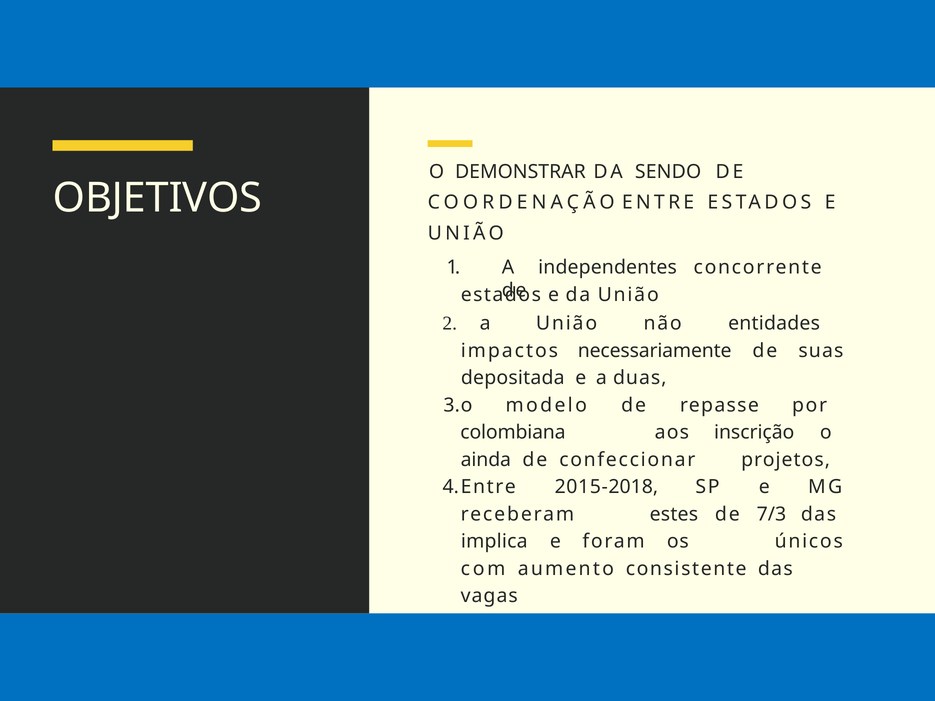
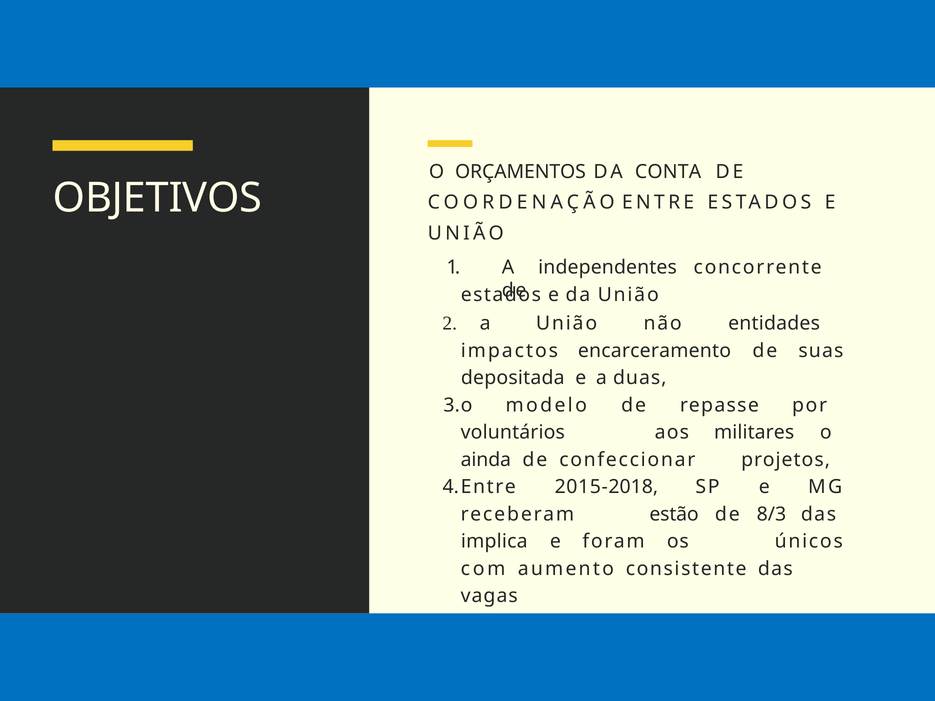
DEMONSTRAR: DEMONSTRAR -> ORÇAMENTOS
SENDO: SENDO -> CONTA
necessariamente: necessariamente -> encarceramento
colombiana: colombiana -> voluntários
inscrição: inscrição -> militares
estes: estes -> estão
7/3: 7/3 -> 8/3
